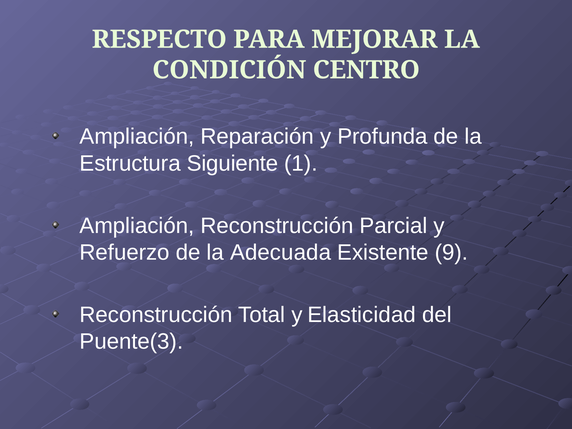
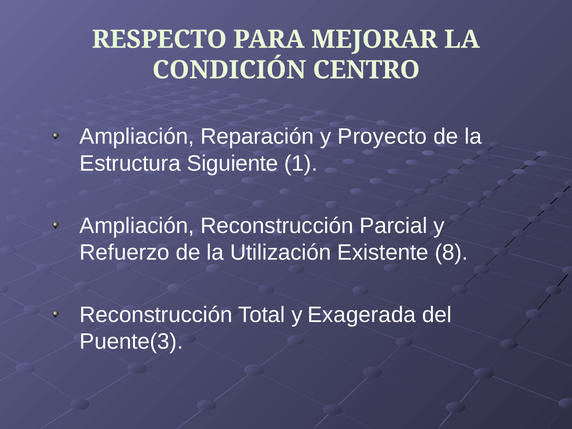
Profunda: Profunda -> Proyecto
Adecuada: Adecuada -> Utilización
9: 9 -> 8
Elasticidad: Elasticidad -> Exagerada
